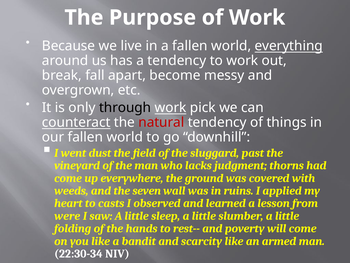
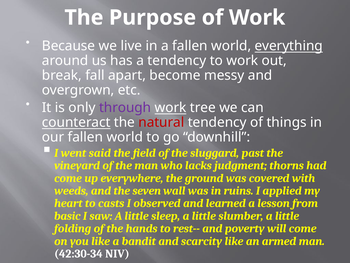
through colour: black -> purple
pick: pick -> tree
dust: dust -> said
were: were -> basic
22:30-34: 22:30-34 -> 42:30-34
